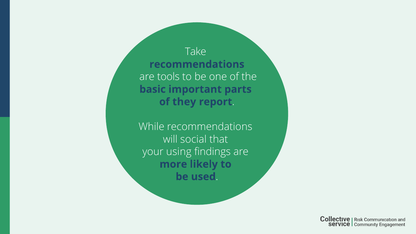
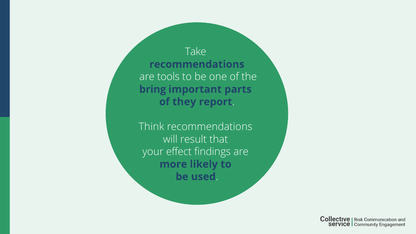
basic: basic -> bring
While: While -> Think
social: social -> result
using: using -> effect
